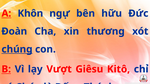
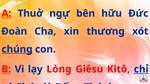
Khôn: Khôn -> Thuở
Vượt: Vượt -> Lòng
chỉ underline: none -> present
